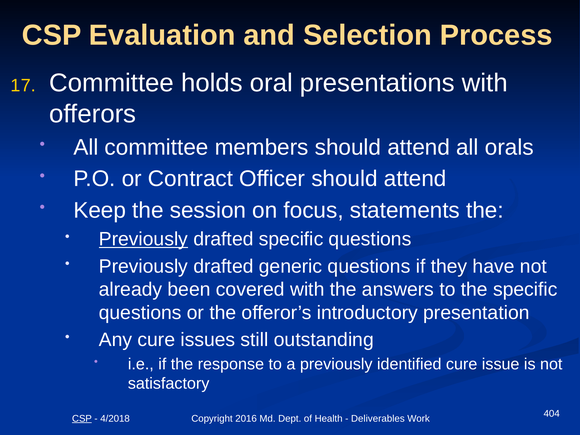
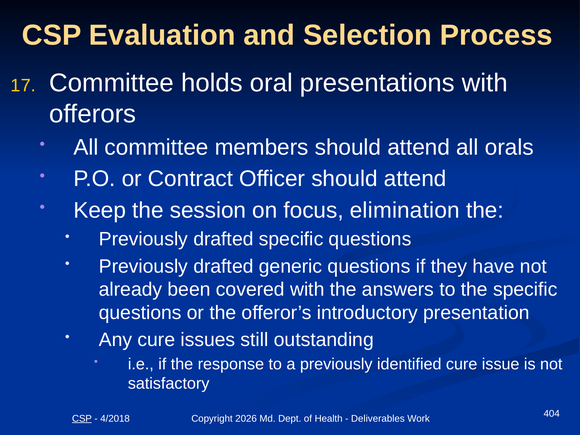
statements: statements -> elimination
Previously at (143, 239) underline: present -> none
2016: 2016 -> 2026
